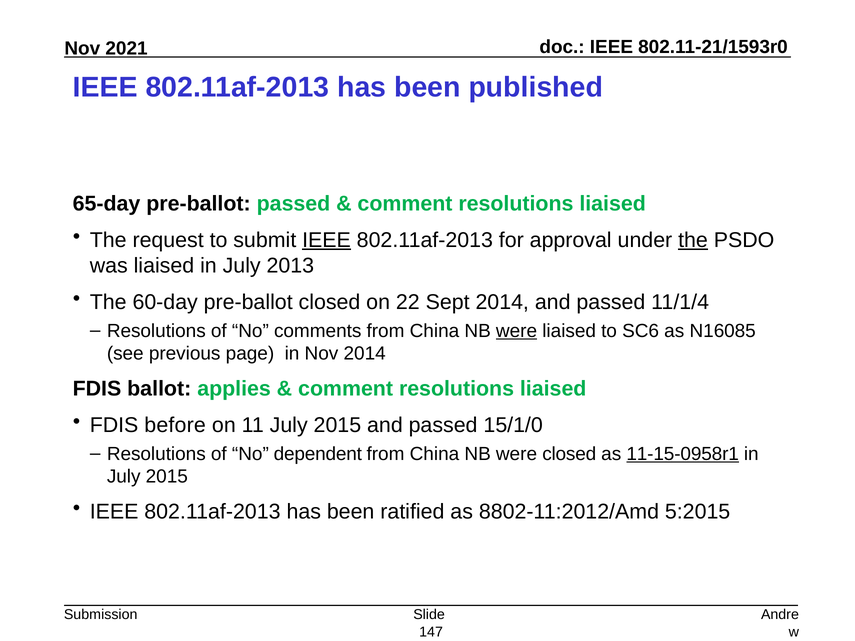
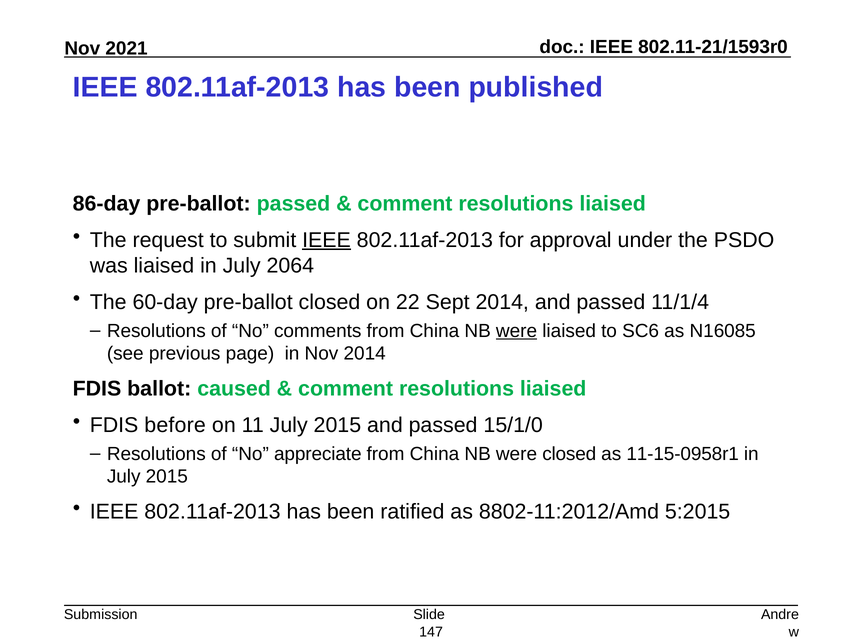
65-day: 65-day -> 86-day
the at (693, 240) underline: present -> none
2013: 2013 -> 2064
applies: applies -> caused
dependent: dependent -> appreciate
11-15-0958r1 underline: present -> none
